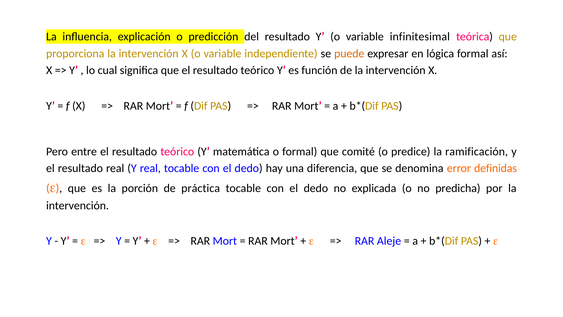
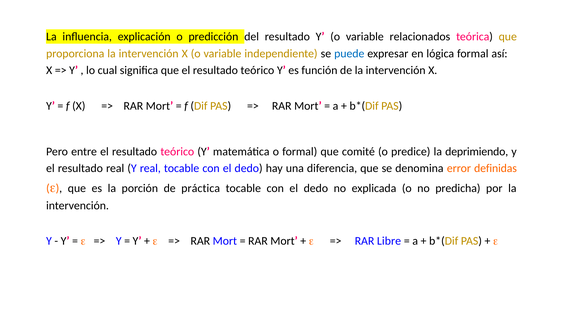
infinitesimal: infinitesimal -> relacionados
puede colour: orange -> blue
ramificación: ramificación -> deprimiendo
Aleje: Aleje -> Libre
